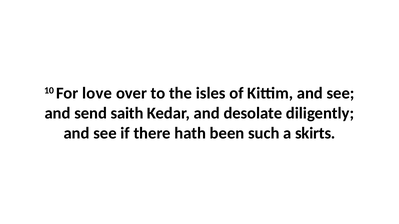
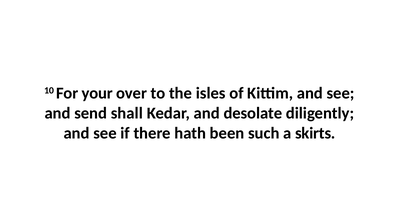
love: love -> your
saith: saith -> shall
